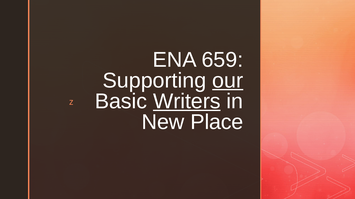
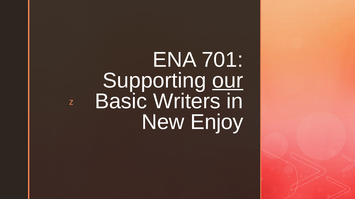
659: 659 -> 701
Writers underline: present -> none
Place: Place -> Enjoy
